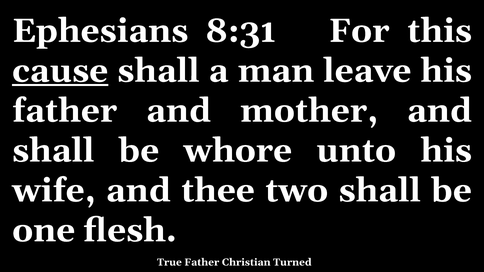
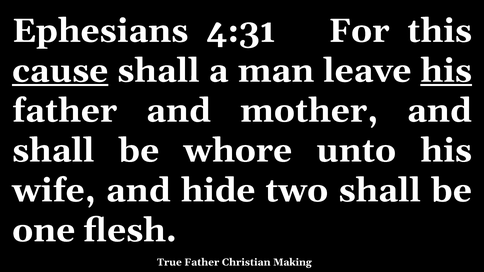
8:31: 8:31 -> 4:31
his at (446, 71) underline: none -> present
thee: thee -> hide
Turned: Turned -> Making
